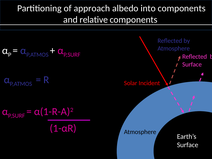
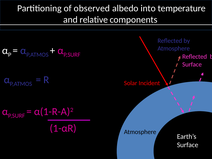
approach: approach -> observed
into components: components -> temperature
